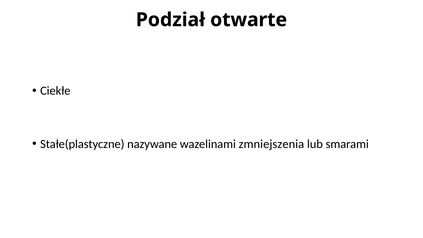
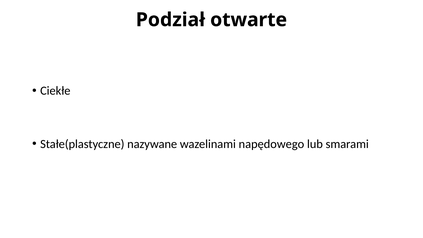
zmniejszenia: zmniejszenia -> napędowego
